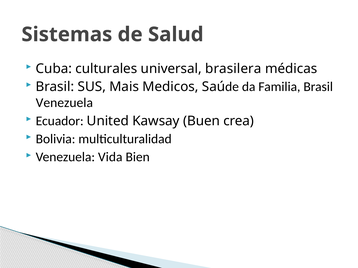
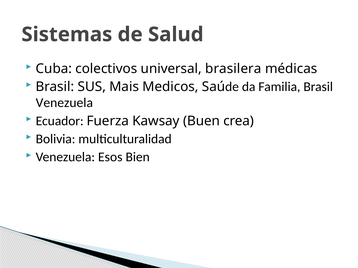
culturales: culturales -> colectivos
United: United -> Fuerza
Vida: Vida -> Esos
